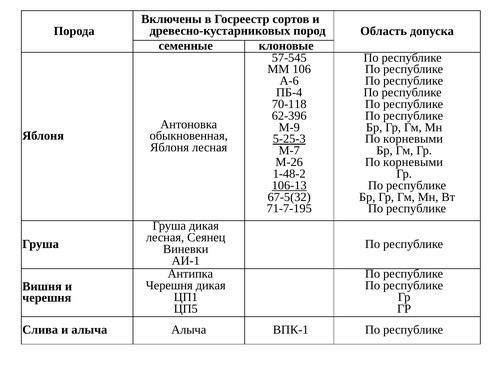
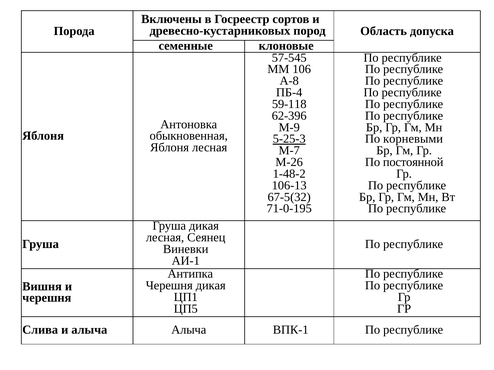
А-6: А-6 -> А-8
70-118: 70-118 -> 59-118
корневыми at (413, 162): корневыми -> постоянной
106-13 underline: present -> none
71-7-195: 71-7-195 -> 71-0-195
